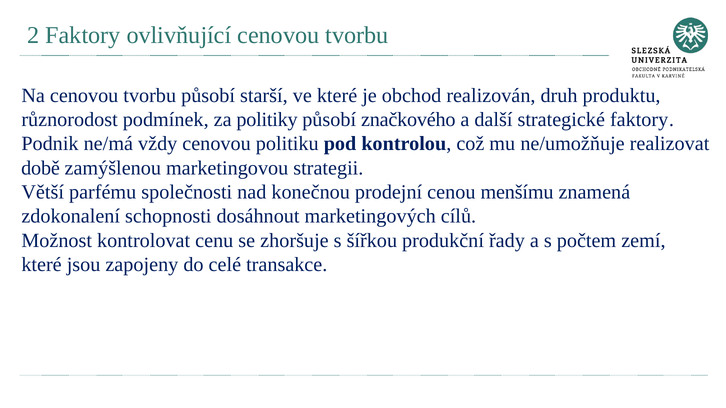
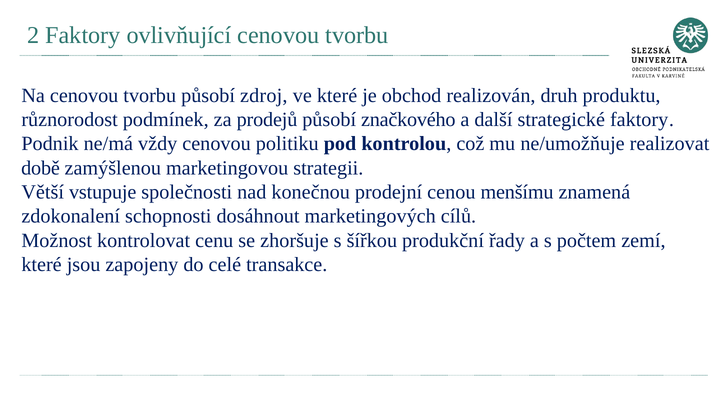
starší: starší -> zdroj
politiky: politiky -> prodejů
parfému: parfému -> vstupuje
